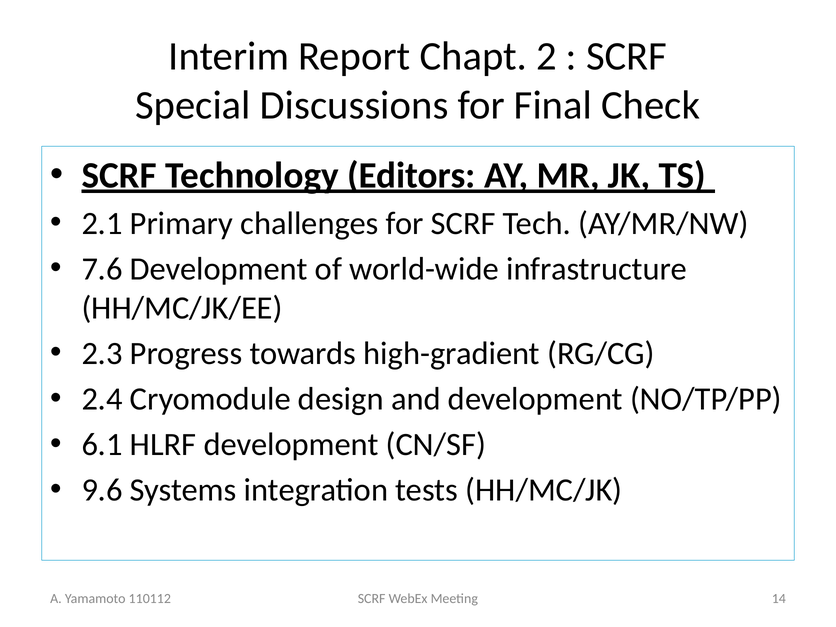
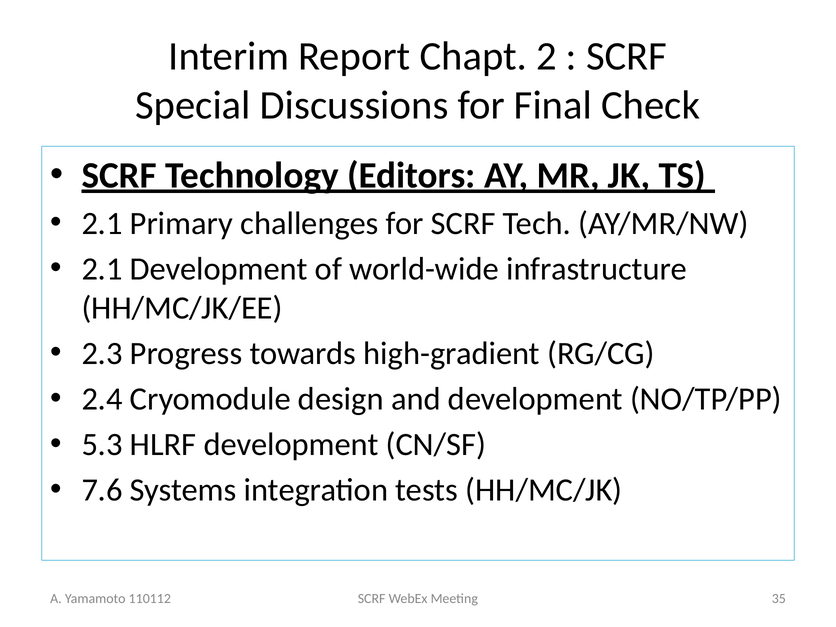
7.6 at (102, 269): 7.6 -> 2.1
6.1: 6.1 -> 5.3
9.6: 9.6 -> 7.6
14: 14 -> 35
